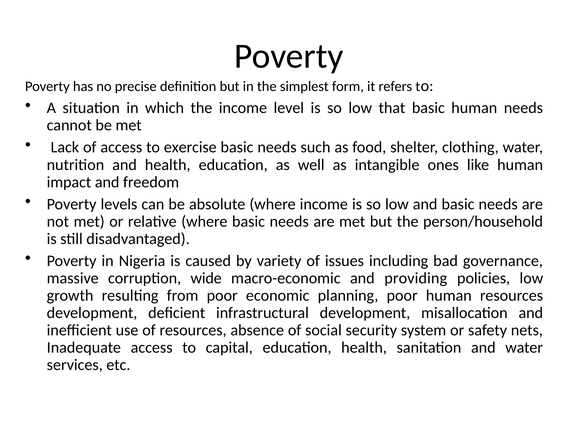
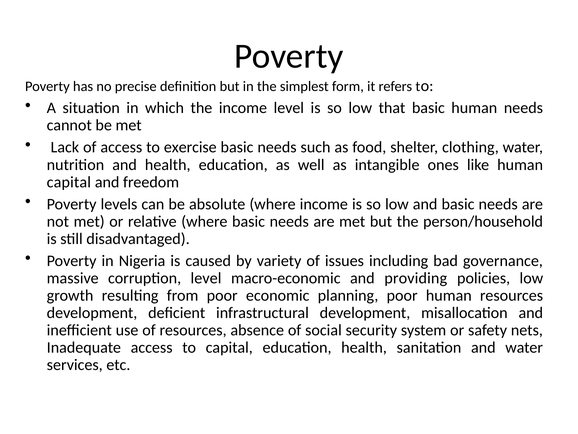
impact at (69, 182): impact -> capital
corruption wide: wide -> level
